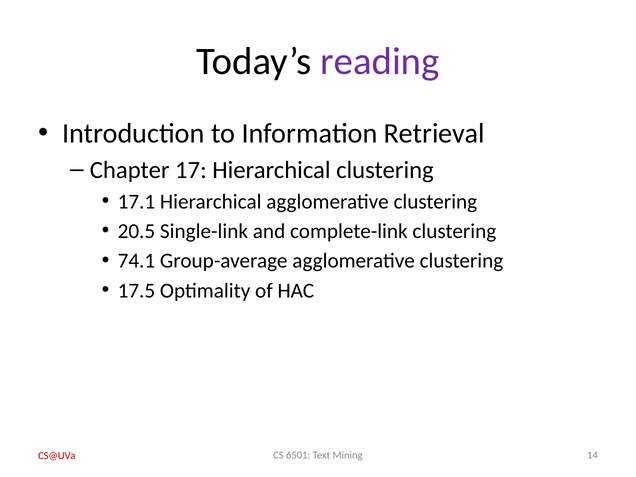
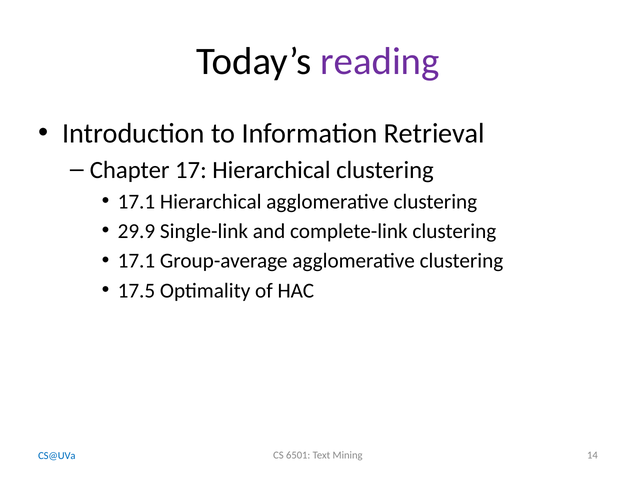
20.5: 20.5 -> 29.9
74.1 at (136, 261): 74.1 -> 17.1
CS@UVa colour: red -> blue
